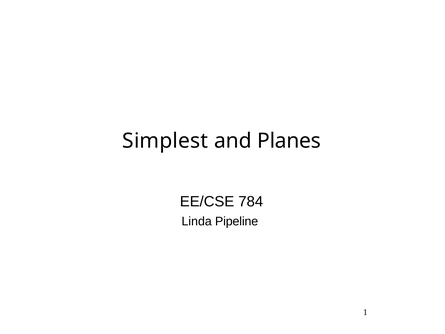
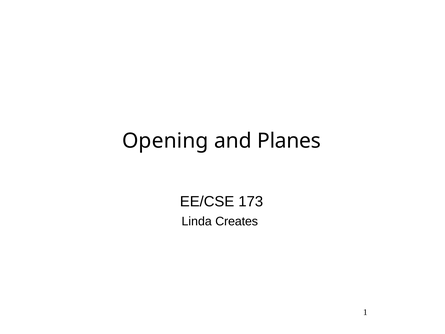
Simplest: Simplest -> Opening
784: 784 -> 173
Pipeline: Pipeline -> Creates
